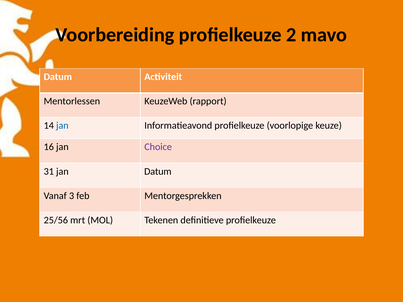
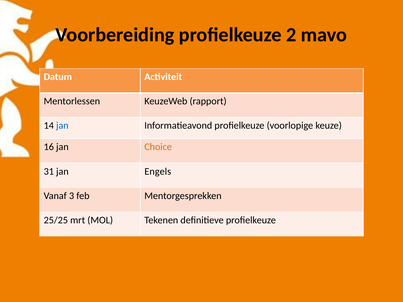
Choice colour: purple -> orange
jan Datum: Datum -> Engels
25/56: 25/56 -> 25/25
